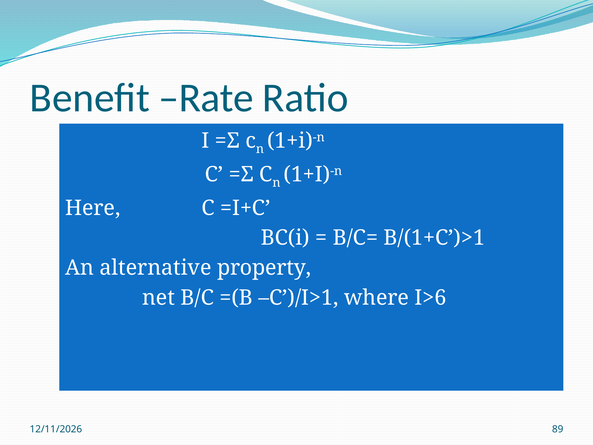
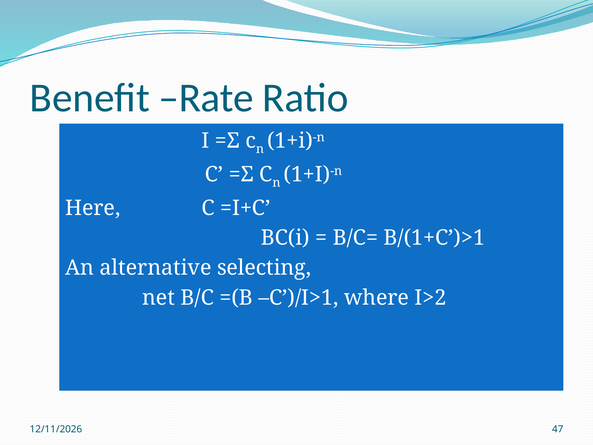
property: property -> selecting
I>6: I>6 -> I>2
89: 89 -> 47
